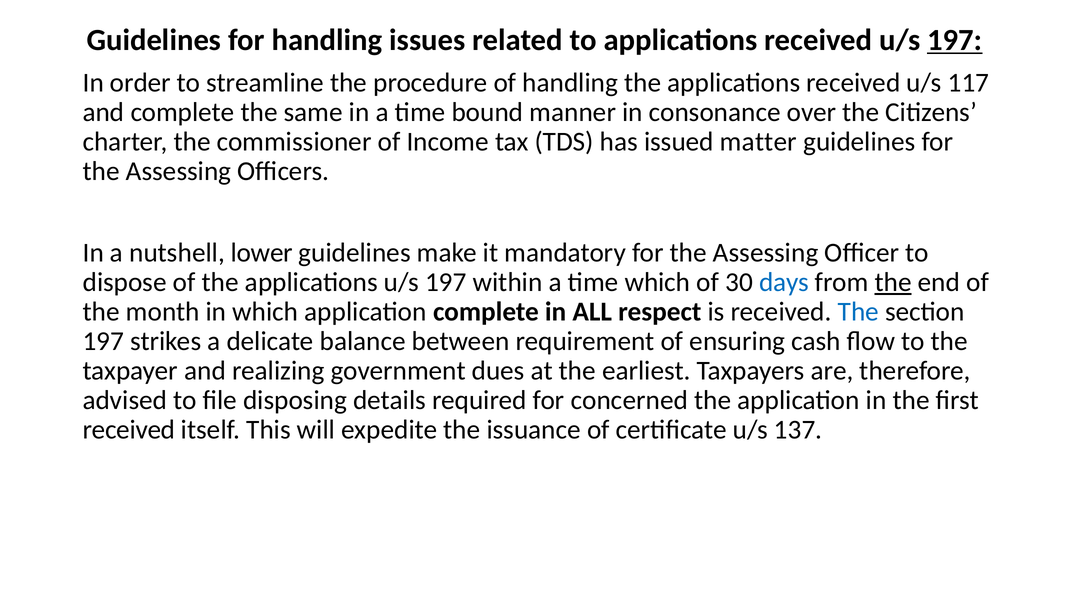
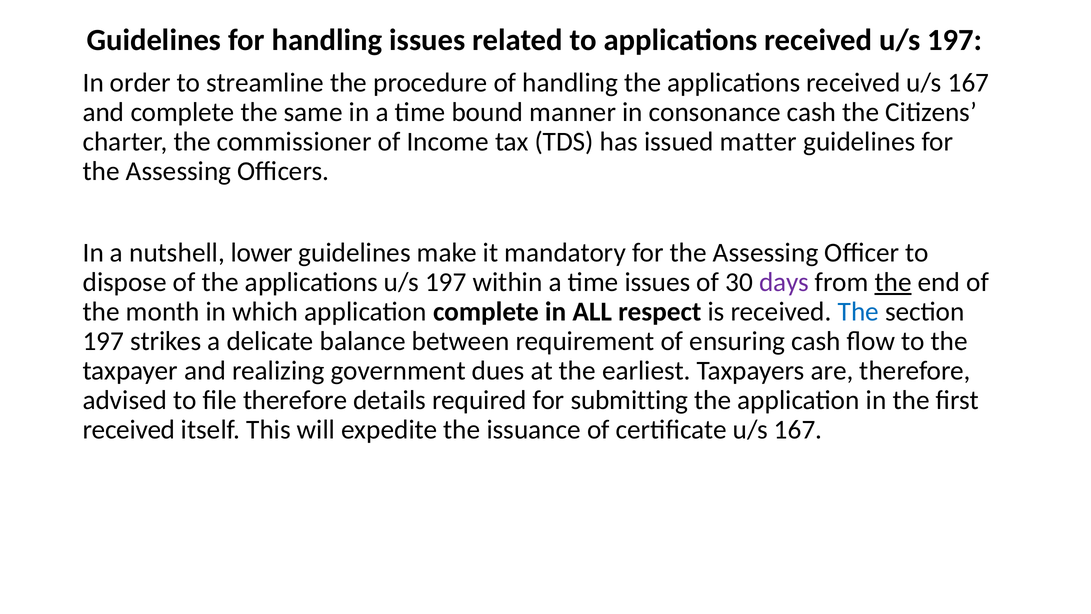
197 at (955, 40) underline: present -> none
received u/s 117: 117 -> 167
consonance over: over -> cash
time which: which -> issues
days colour: blue -> purple
file disposing: disposing -> therefore
concerned: concerned -> submitting
certificate u/s 137: 137 -> 167
